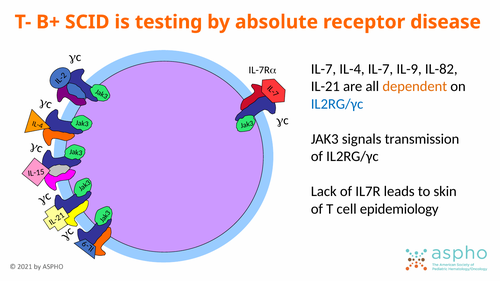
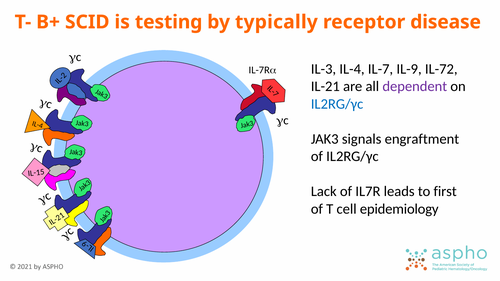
absolute: absolute -> typically
IL-7 at (323, 69): IL-7 -> IL-3
IL-82: IL-82 -> IL-72
dependent colour: orange -> purple
transmission: transmission -> engraftment
skin: skin -> first
